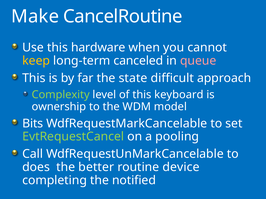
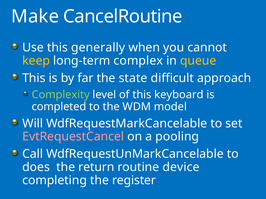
hardware: hardware -> generally
canceled: canceled -> complex
queue colour: pink -> yellow
ownership: ownership -> completed
Bits: Bits -> Will
EvtRequestCancel colour: light green -> pink
better: better -> return
notified: notified -> register
